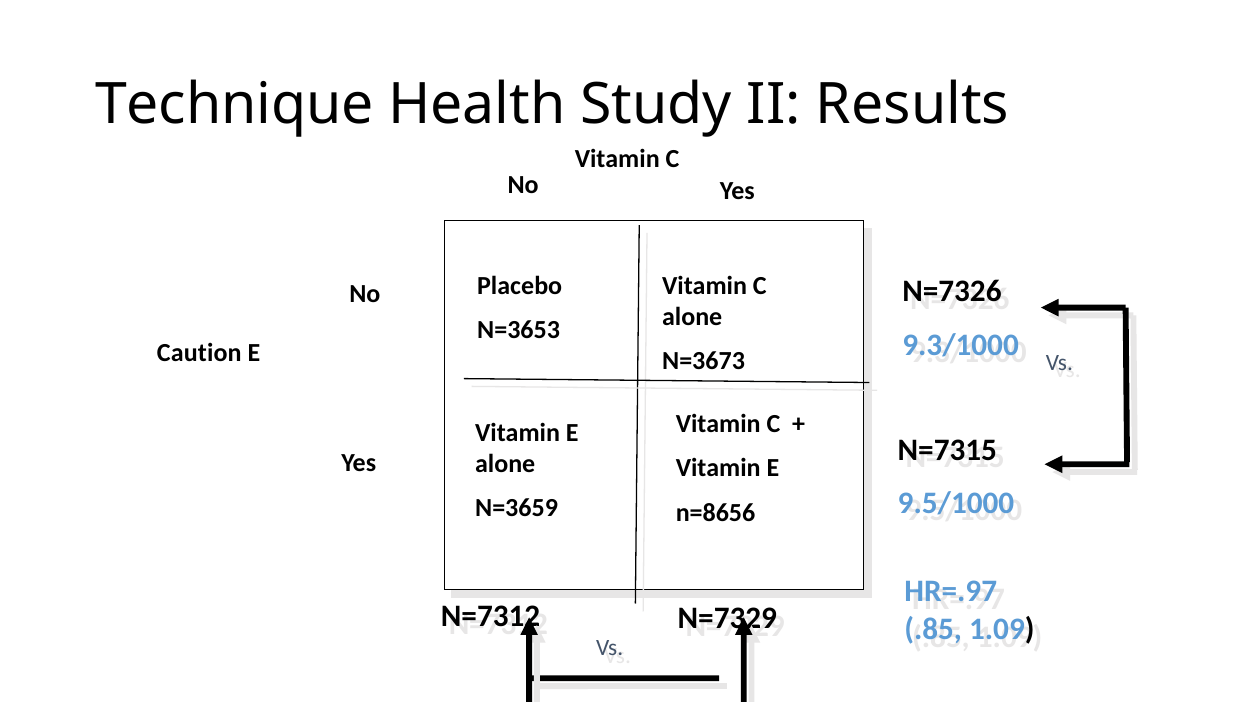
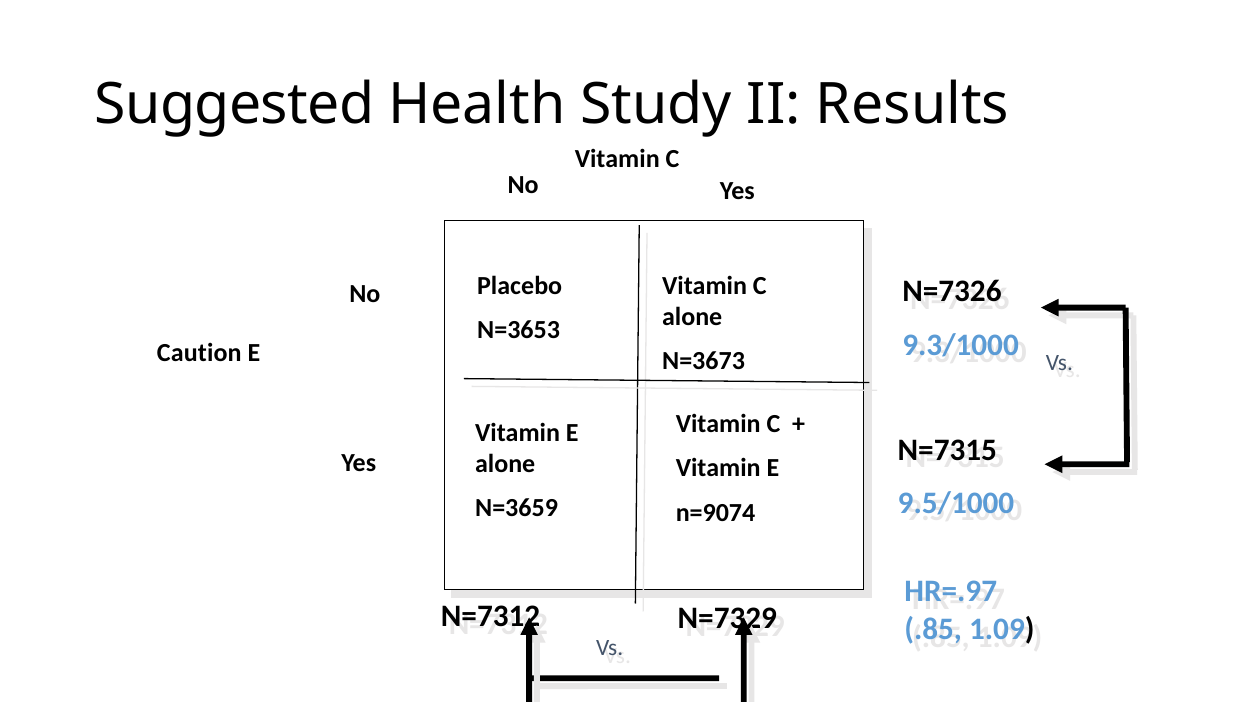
Technique: Technique -> Suggested
n=8656: n=8656 -> n=9074
